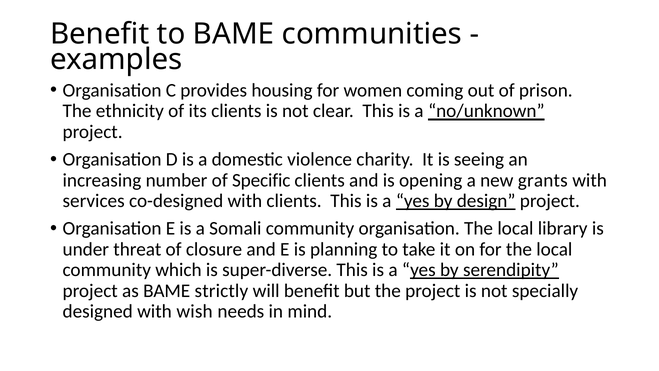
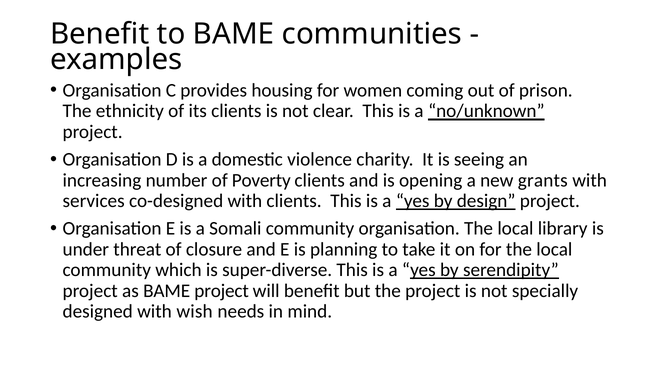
Specific: Specific -> Poverty
BAME strictly: strictly -> project
